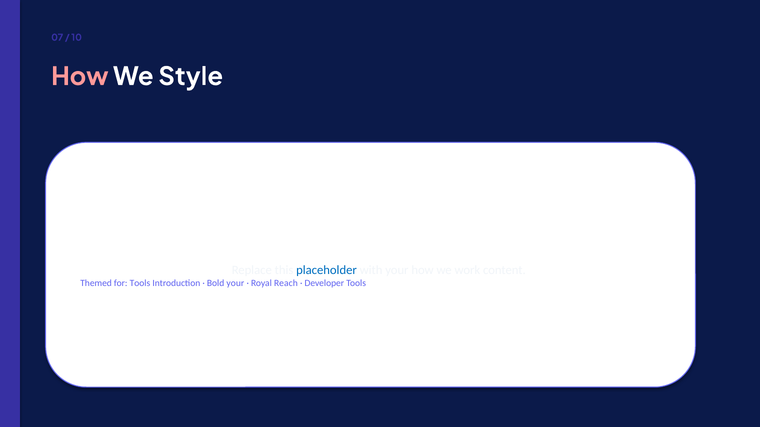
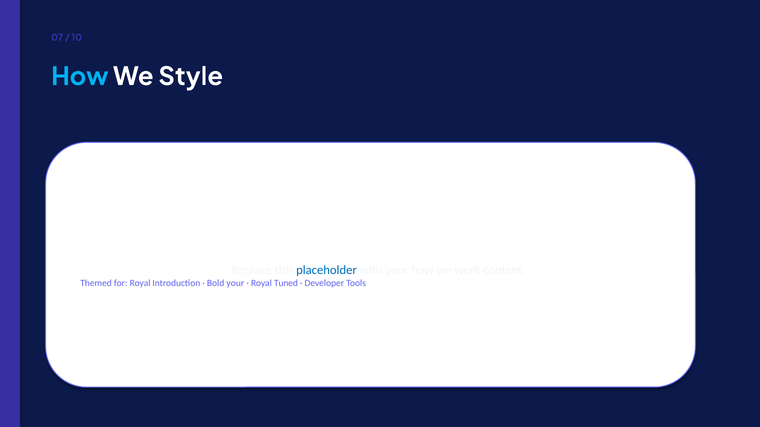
How at (80, 77) colour: pink -> light blue
for Tools: Tools -> Royal
Reach: Reach -> Tuned
